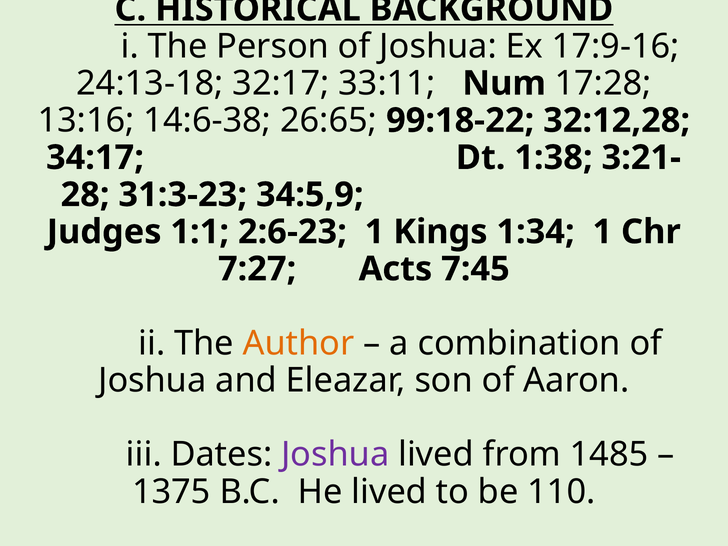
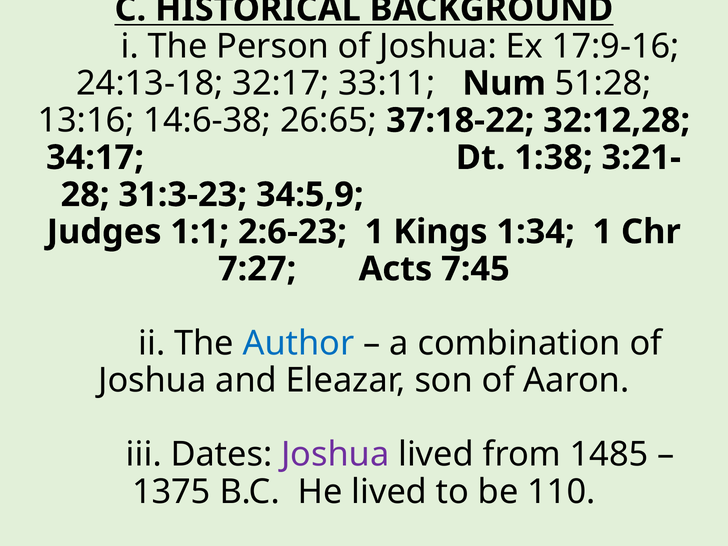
17:28: 17:28 -> 51:28
99:18-22: 99:18-22 -> 37:18-22
Author colour: orange -> blue
